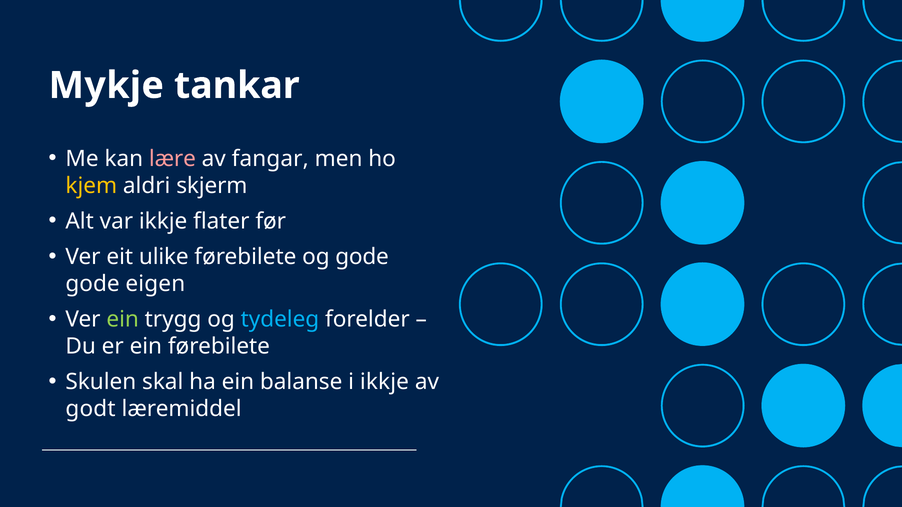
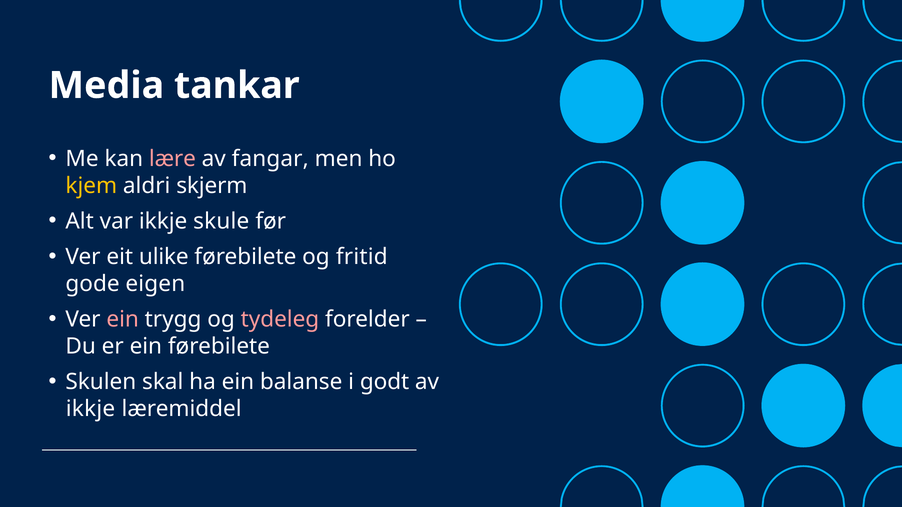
Mykje: Mykje -> Media
flater: flater -> skule
og gode: gode -> fritid
ein at (123, 320) colour: light green -> pink
tydeleg colour: light blue -> pink
i ikkje: ikkje -> godt
godt at (91, 409): godt -> ikkje
